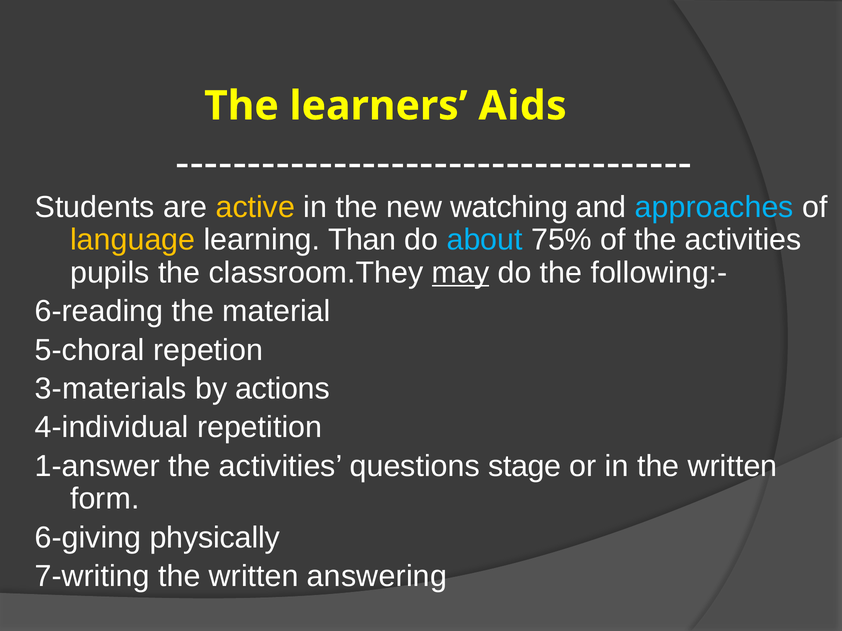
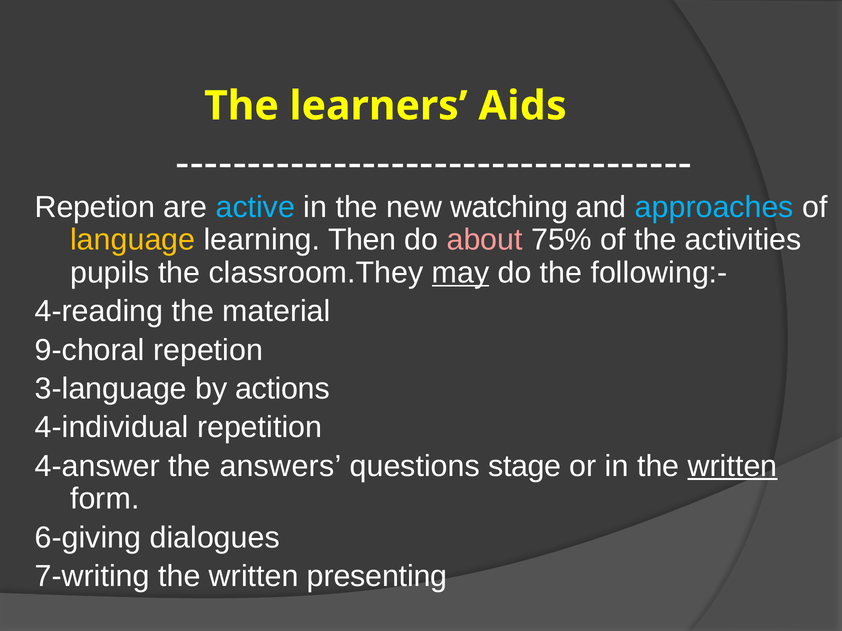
Students at (95, 207): Students -> Repetion
active colour: yellow -> light blue
Than: Than -> Then
about colour: light blue -> pink
6-reading: 6-reading -> 4-reading
5-choral: 5-choral -> 9-choral
3-materials: 3-materials -> 3-language
1-answer: 1-answer -> 4-answer
activities at (281, 466): activities -> answers
written at (733, 466) underline: none -> present
physically: physically -> dialogues
answering: answering -> presenting
